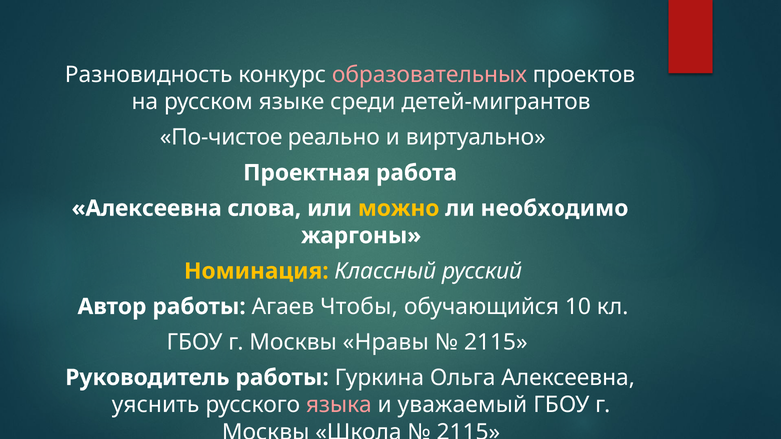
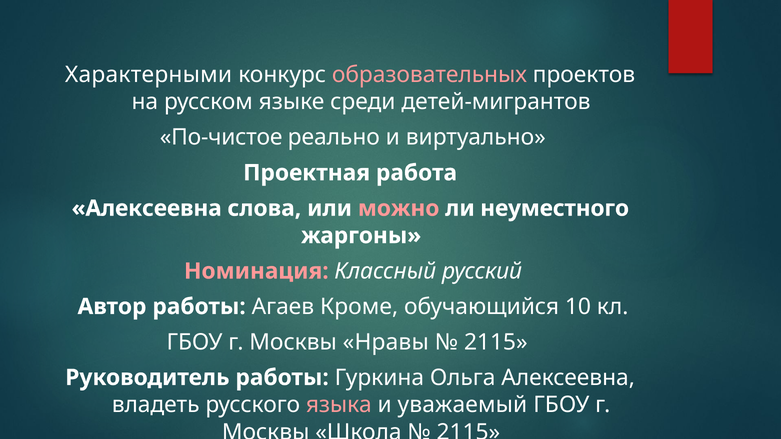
Разновидность: Разновидность -> Характерными
можно colour: yellow -> pink
необходимо: необходимо -> неуместного
Номинация colour: yellow -> pink
Чтобы: Чтобы -> Кроме
уяснить: уяснить -> владеть
